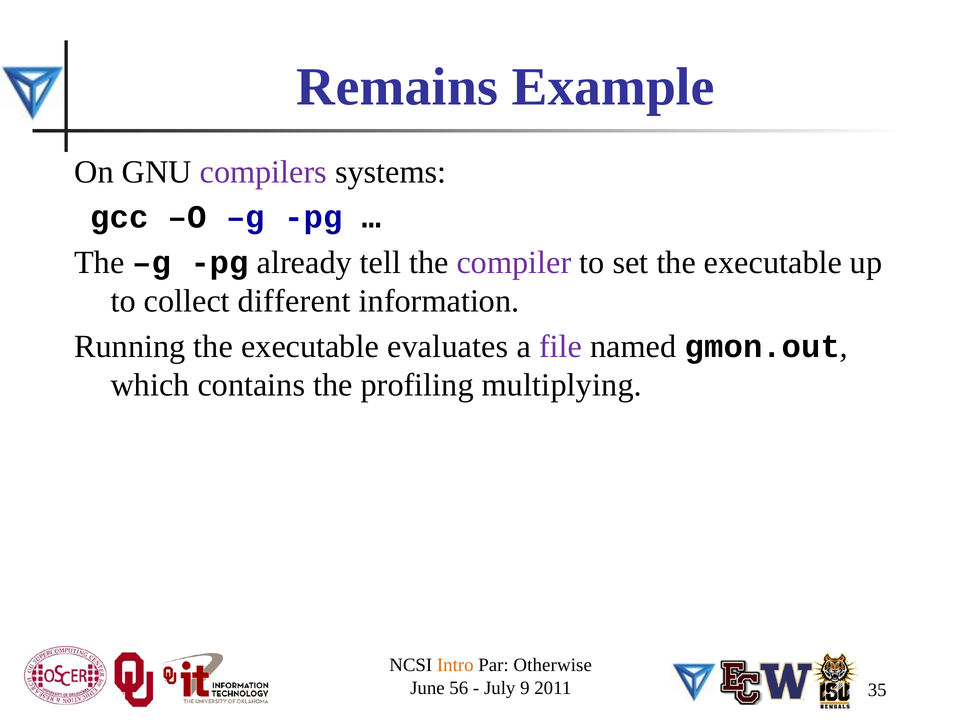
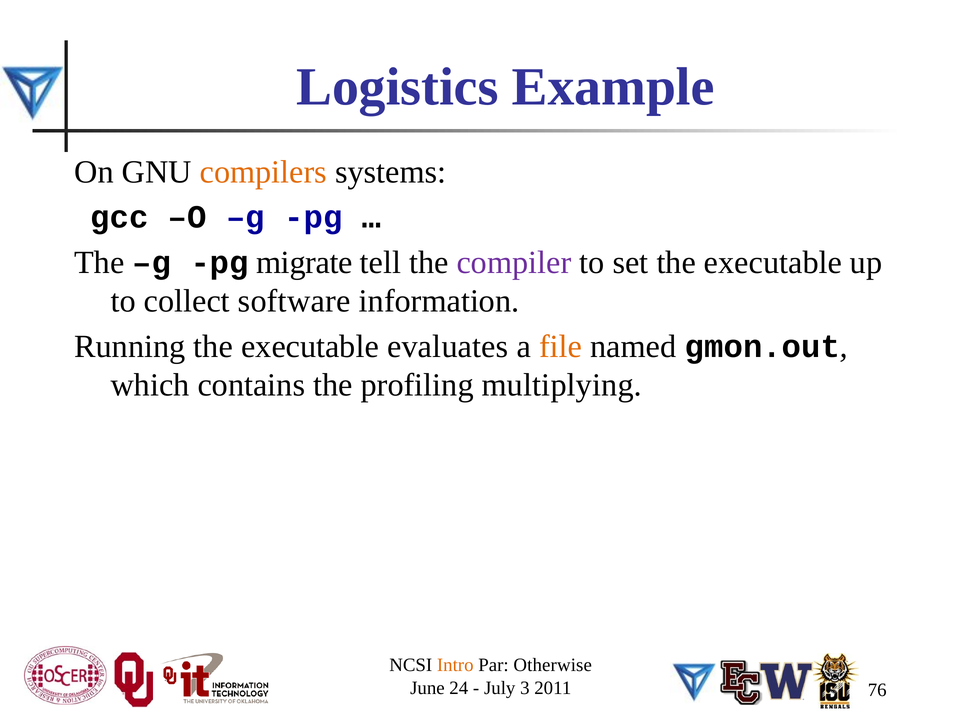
Remains: Remains -> Logistics
compilers colour: purple -> orange
already: already -> migrate
different: different -> software
file colour: purple -> orange
56: 56 -> 24
9: 9 -> 3
35: 35 -> 76
